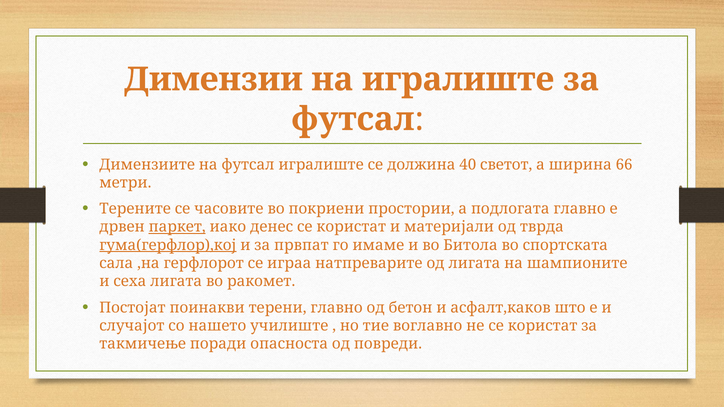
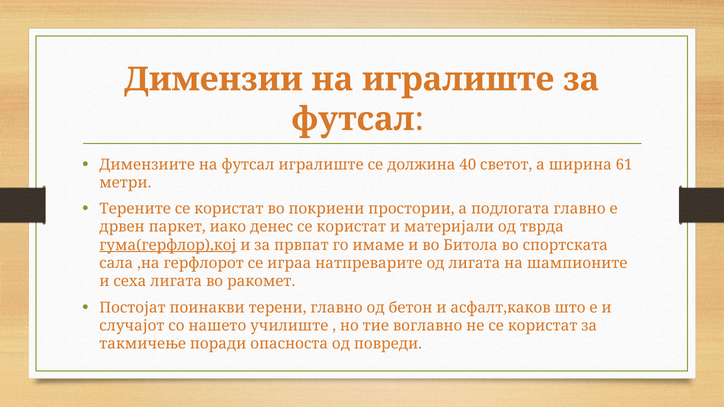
66: 66 -> 61
Терените се часовите: часовите -> користат
паркет underline: present -> none
